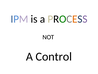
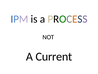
Control: Control -> Current
